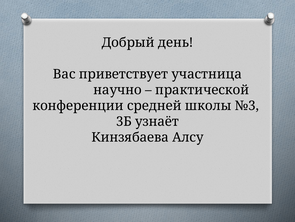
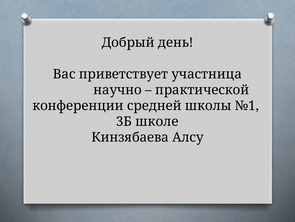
№3: №3 -> №1
узнаёт: узнаёт -> школе
